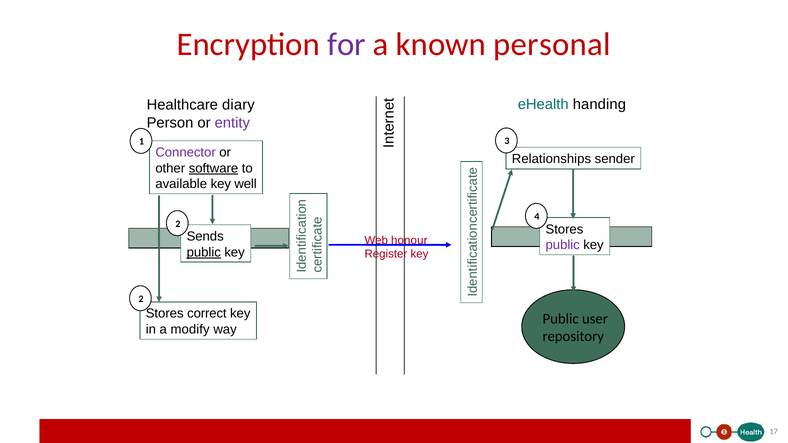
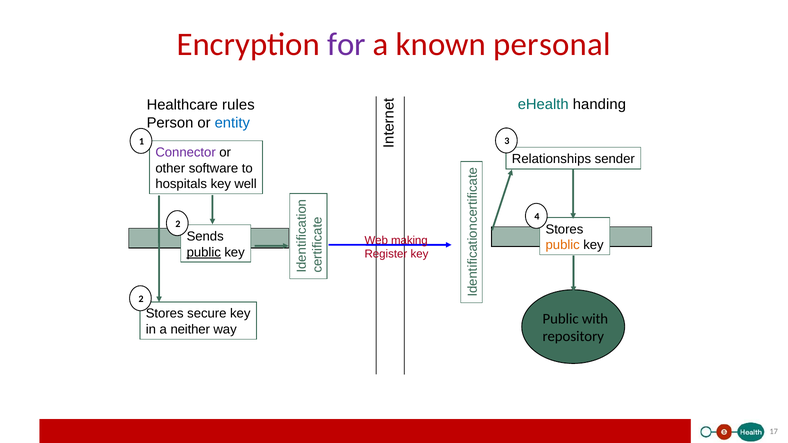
diary: diary -> rules
entity colour: purple -> blue
software underline: present -> none
available: available -> hospitals
honour: honour -> making
public at (563, 245) colour: purple -> orange
correct: correct -> secure
user: user -> with
modify: modify -> neither
